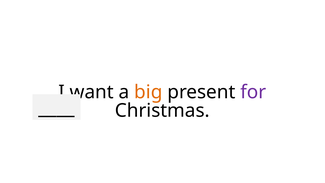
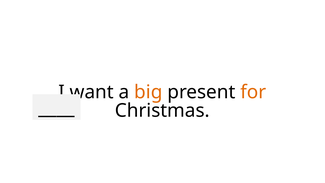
for colour: purple -> orange
